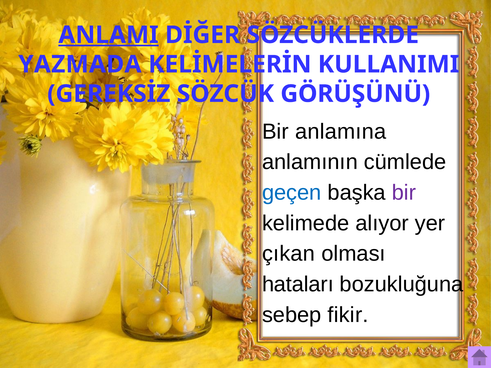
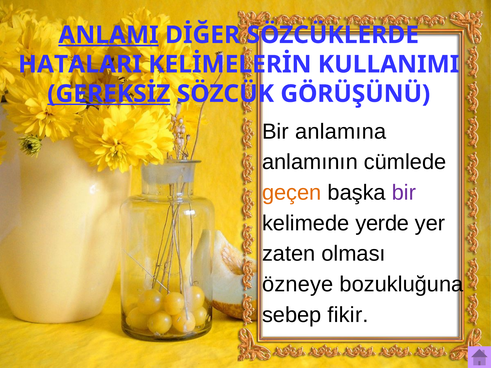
YAZMADA: YAZMADA -> HATALARI
GEREKSİZ underline: none -> present
geçen colour: blue -> orange
alıyor: alıyor -> yerde
çıkan: çıkan -> zaten
hataları: hataları -> özneye
